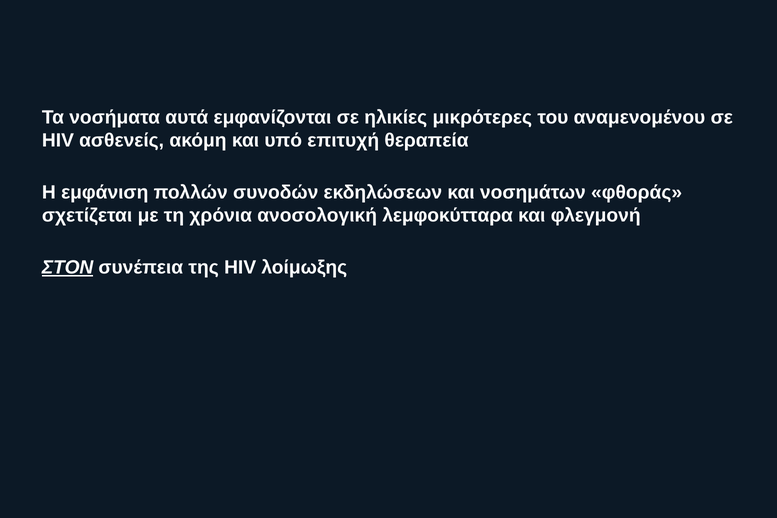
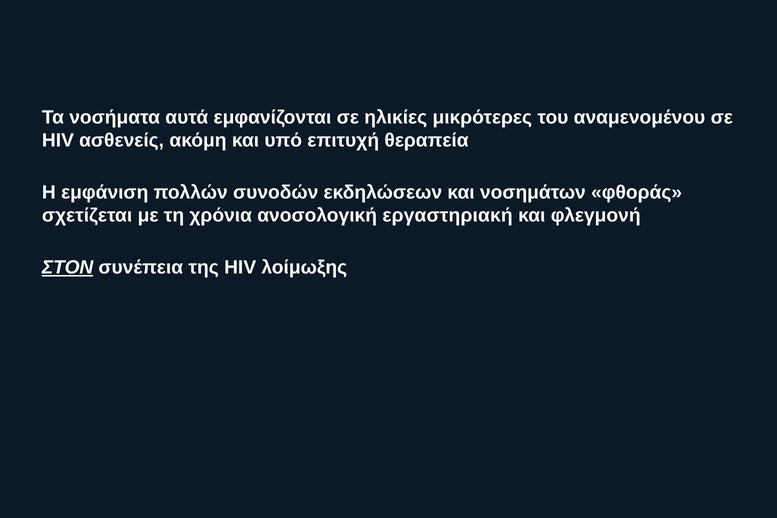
λεμφοκύτταρα: λεμφοκύτταρα -> εργαστηριακή
